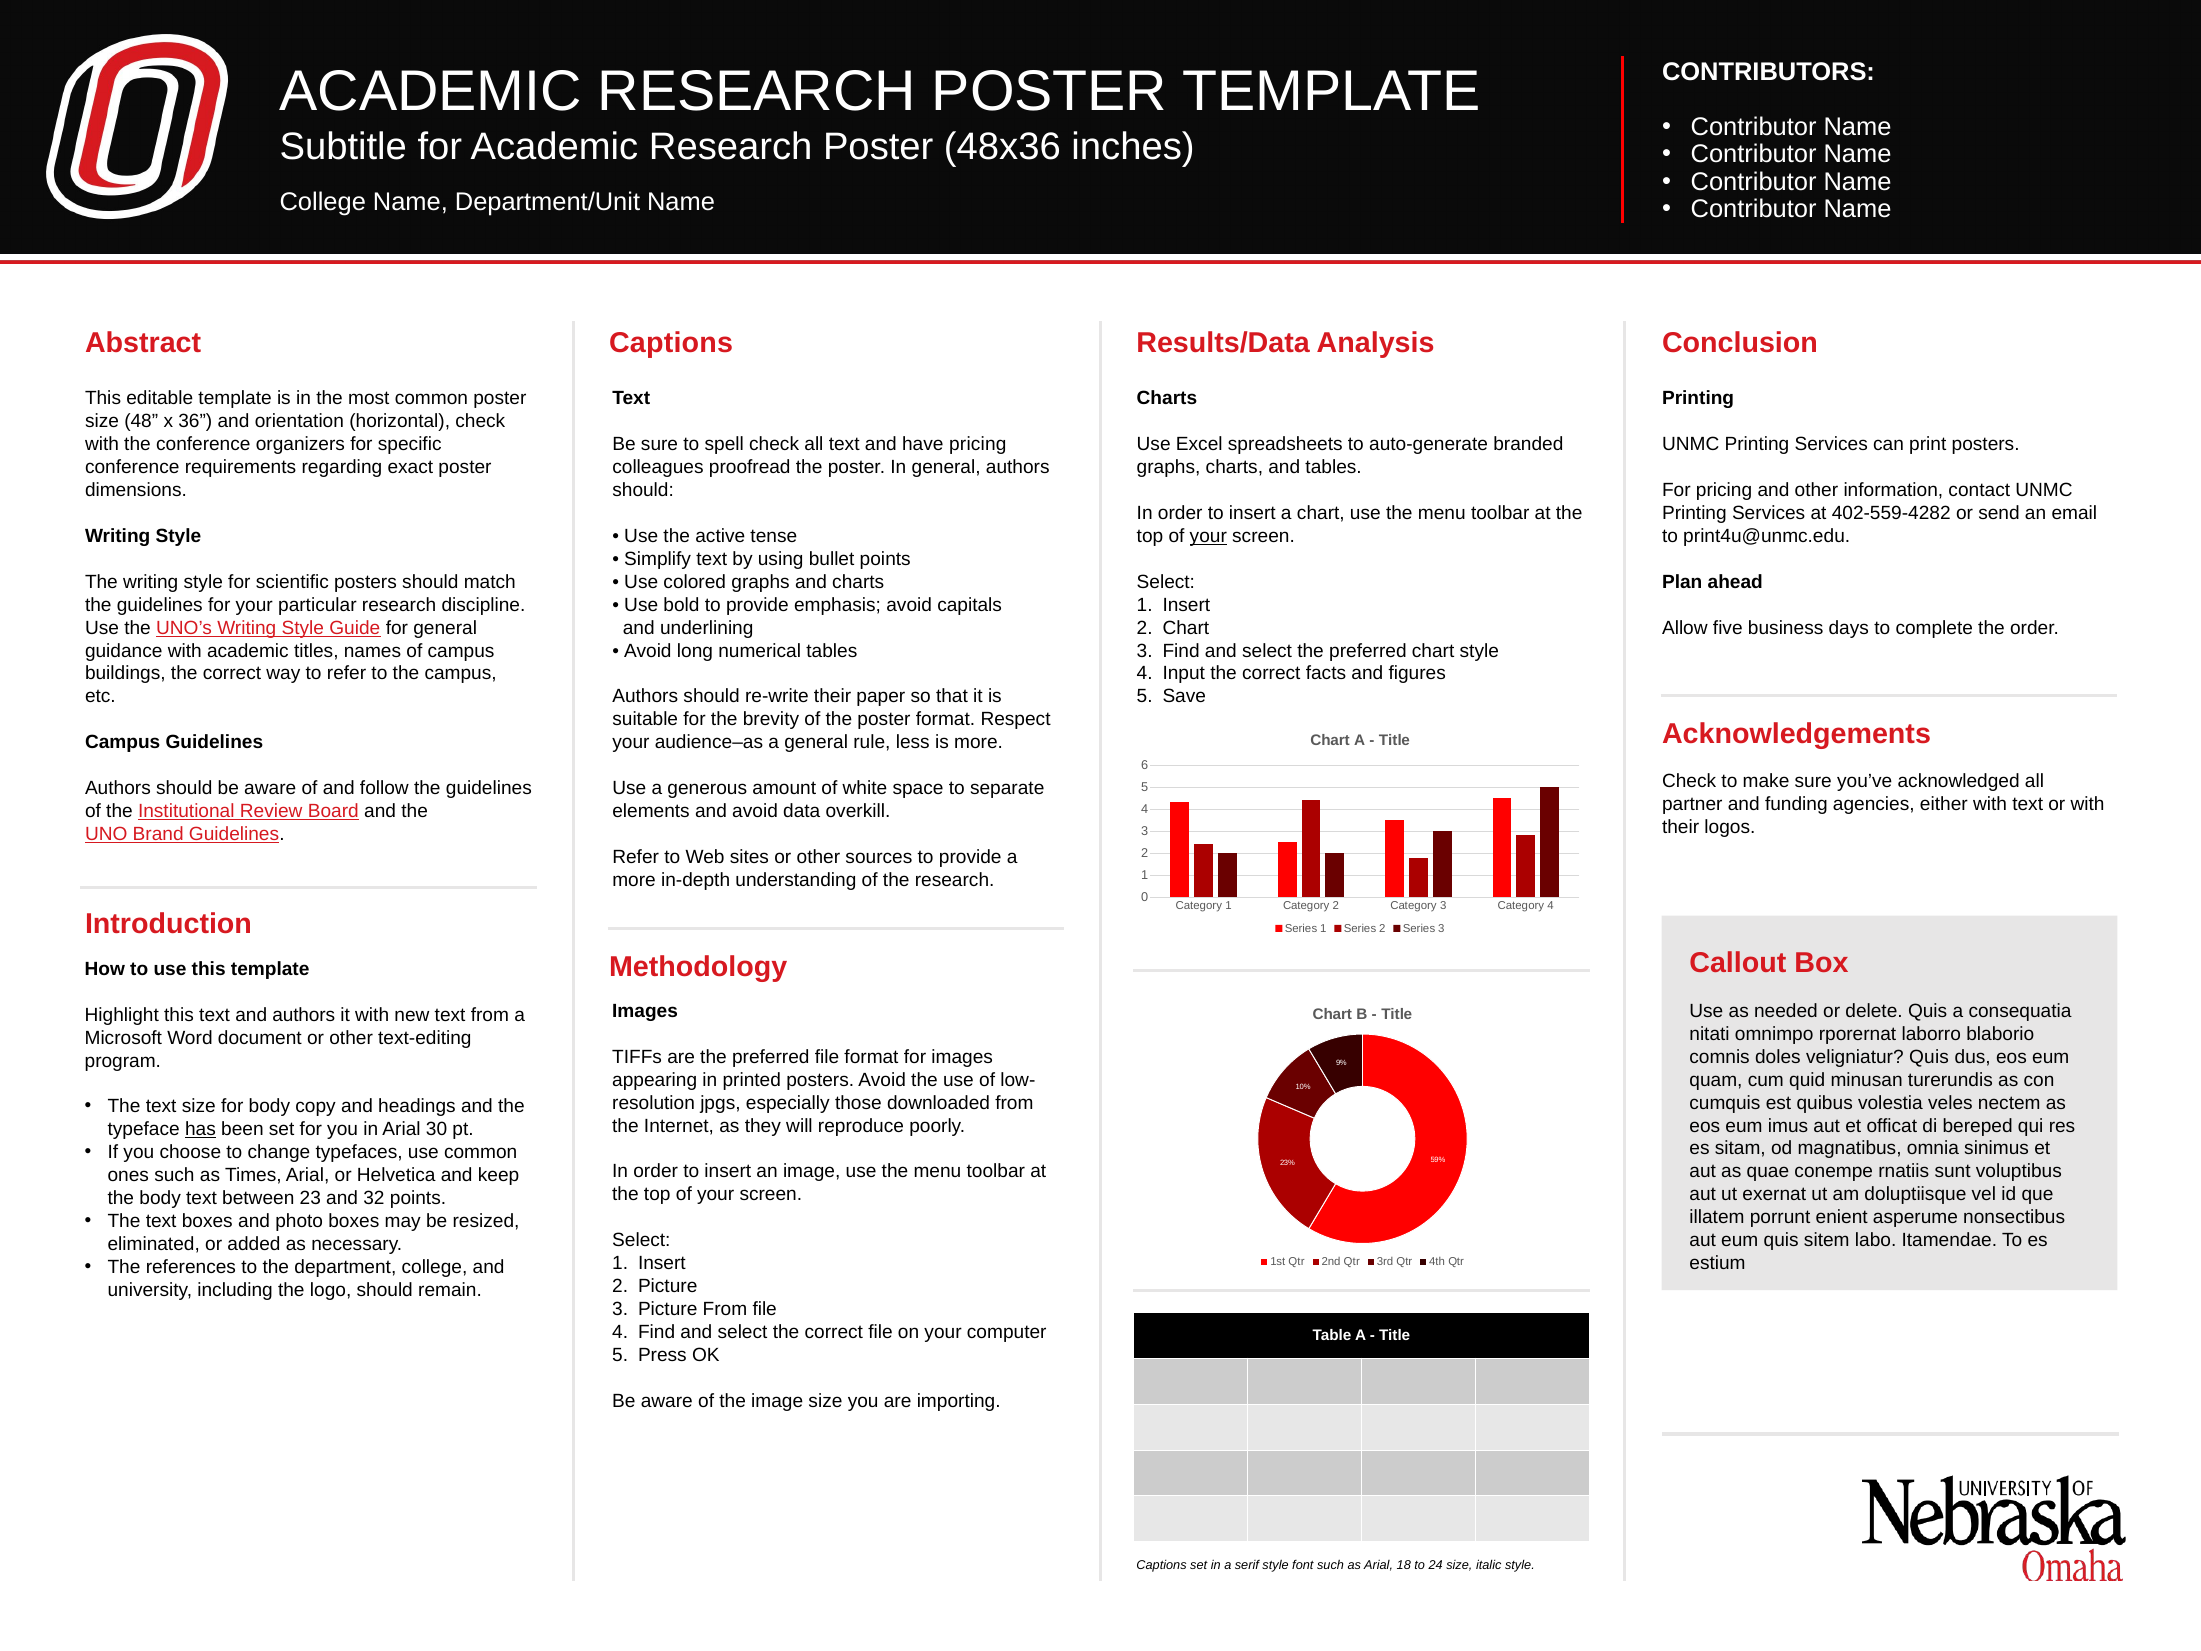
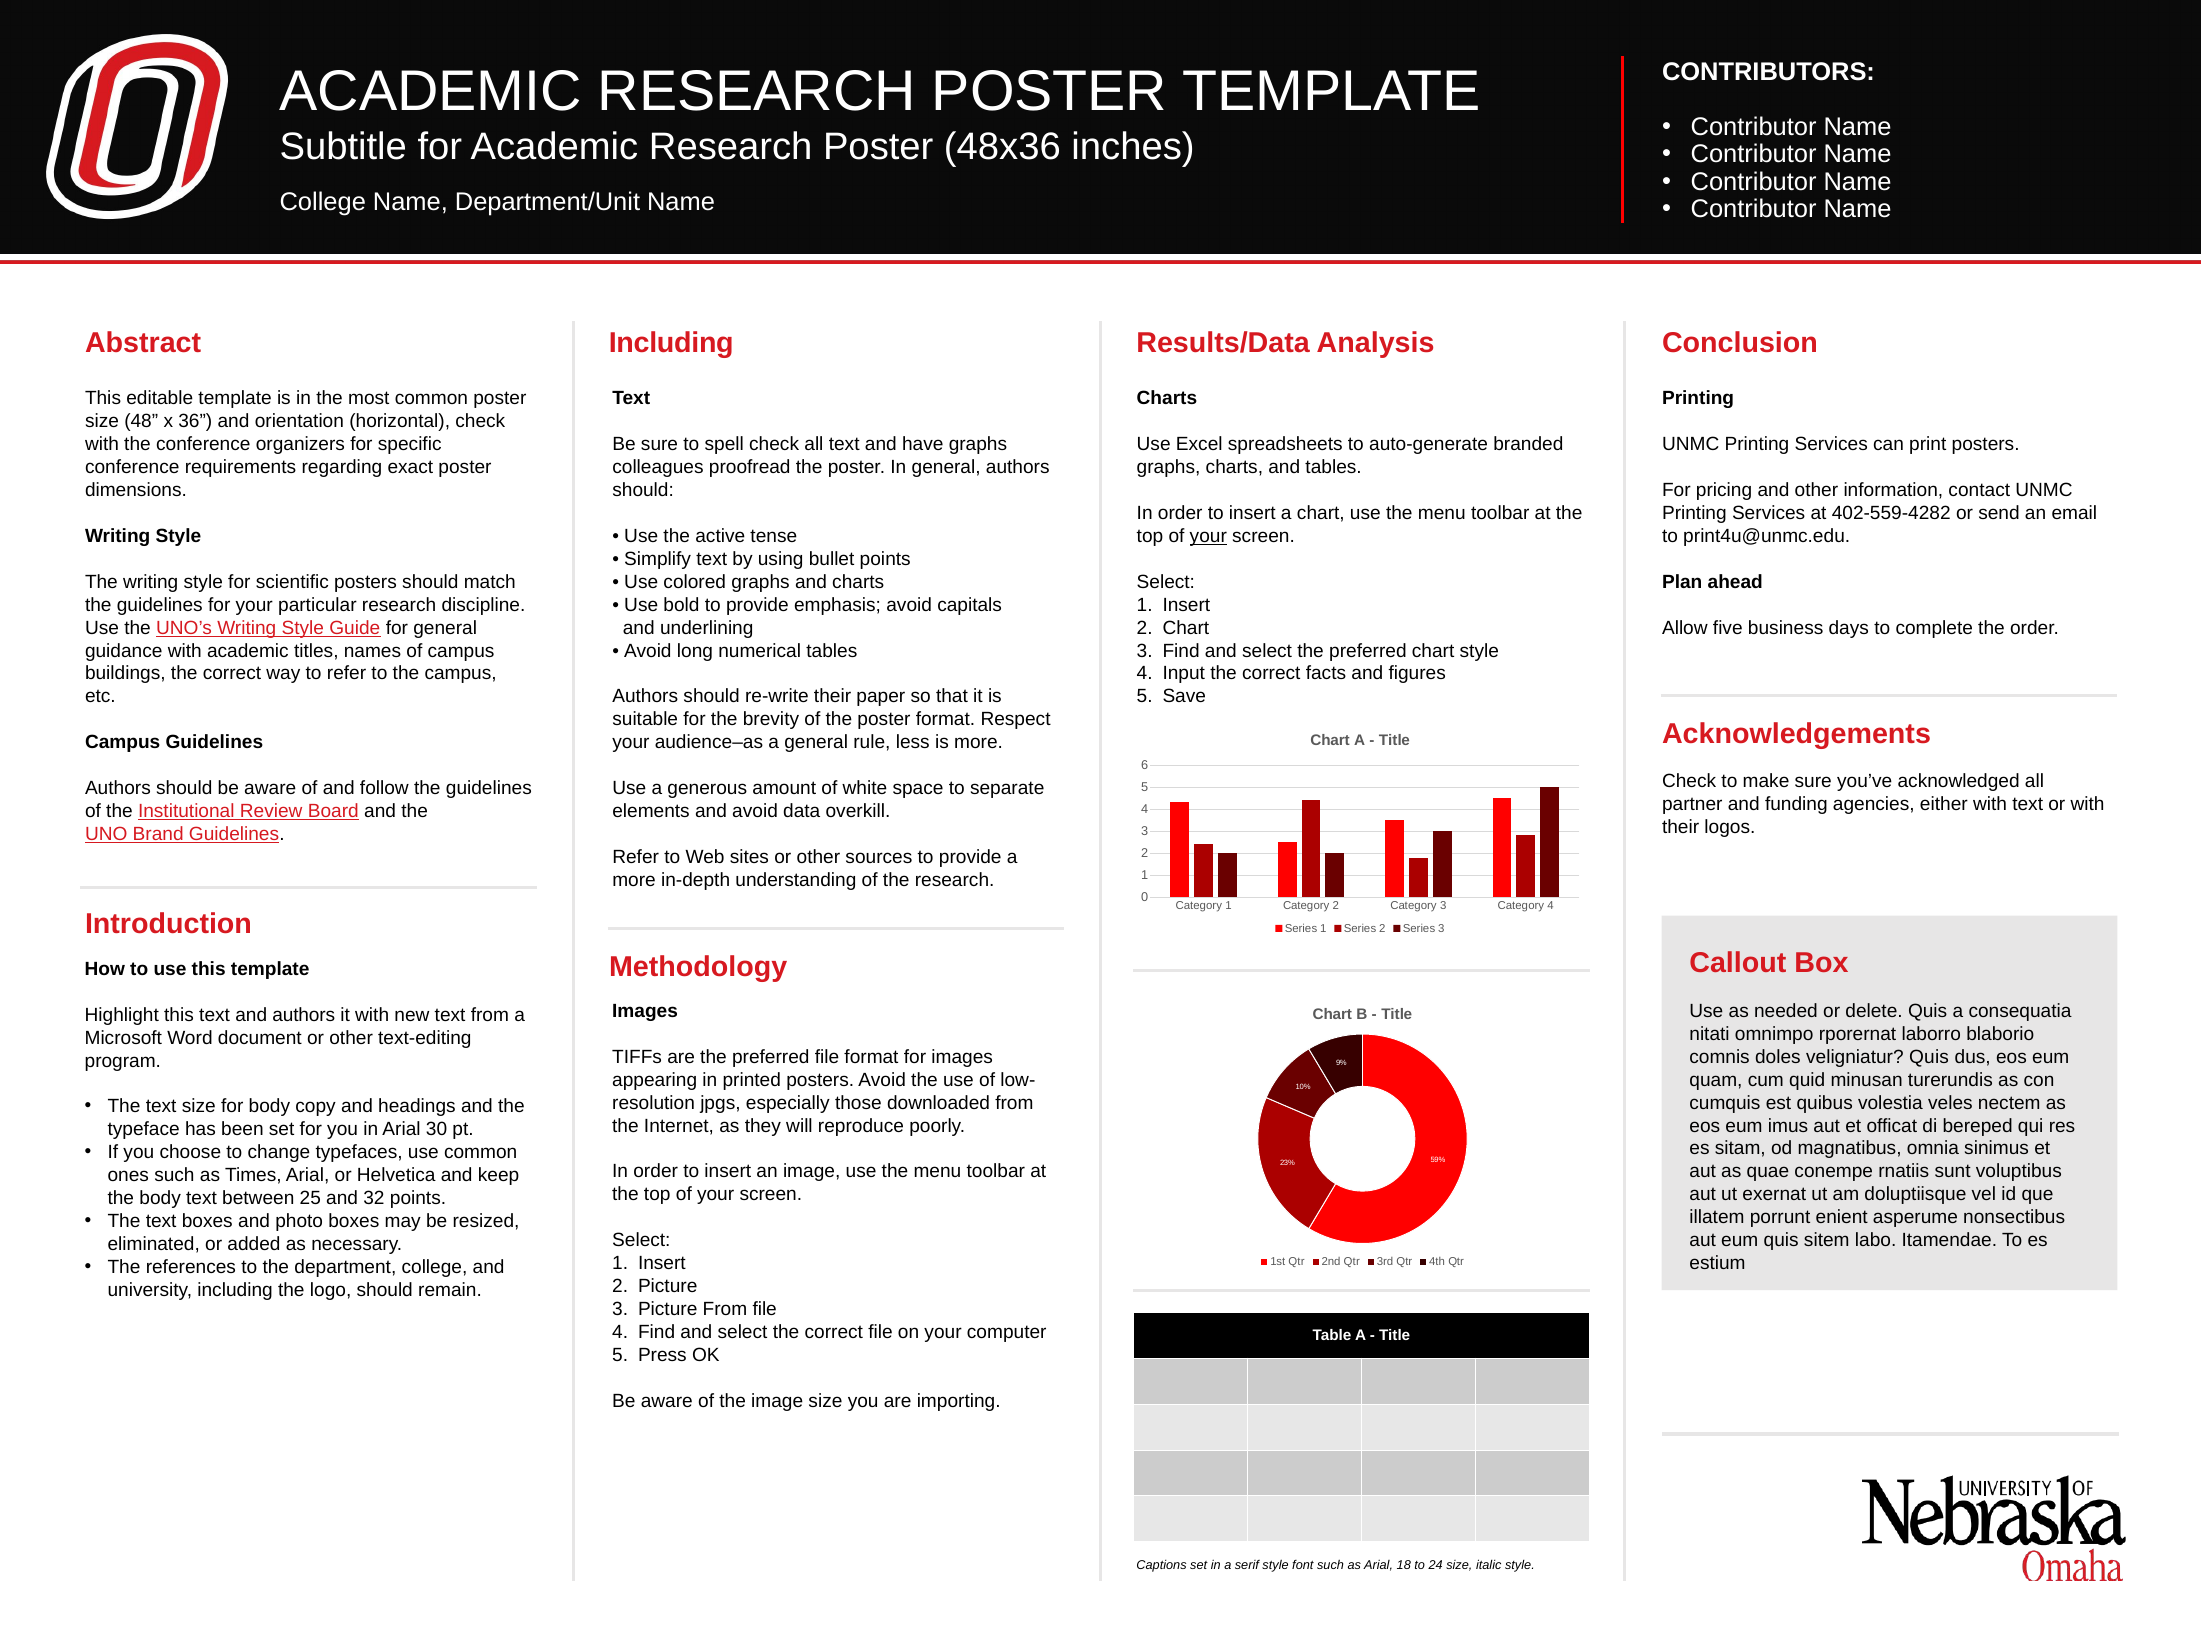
Abstract Captions: Captions -> Including
have pricing: pricing -> graphs
has underline: present -> none
23: 23 -> 25
